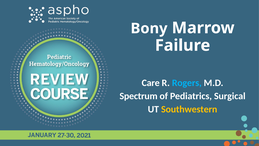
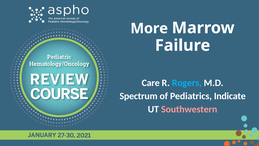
Bony: Bony -> More
Surgical: Surgical -> Indicate
Southwestern colour: yellow -> pink
